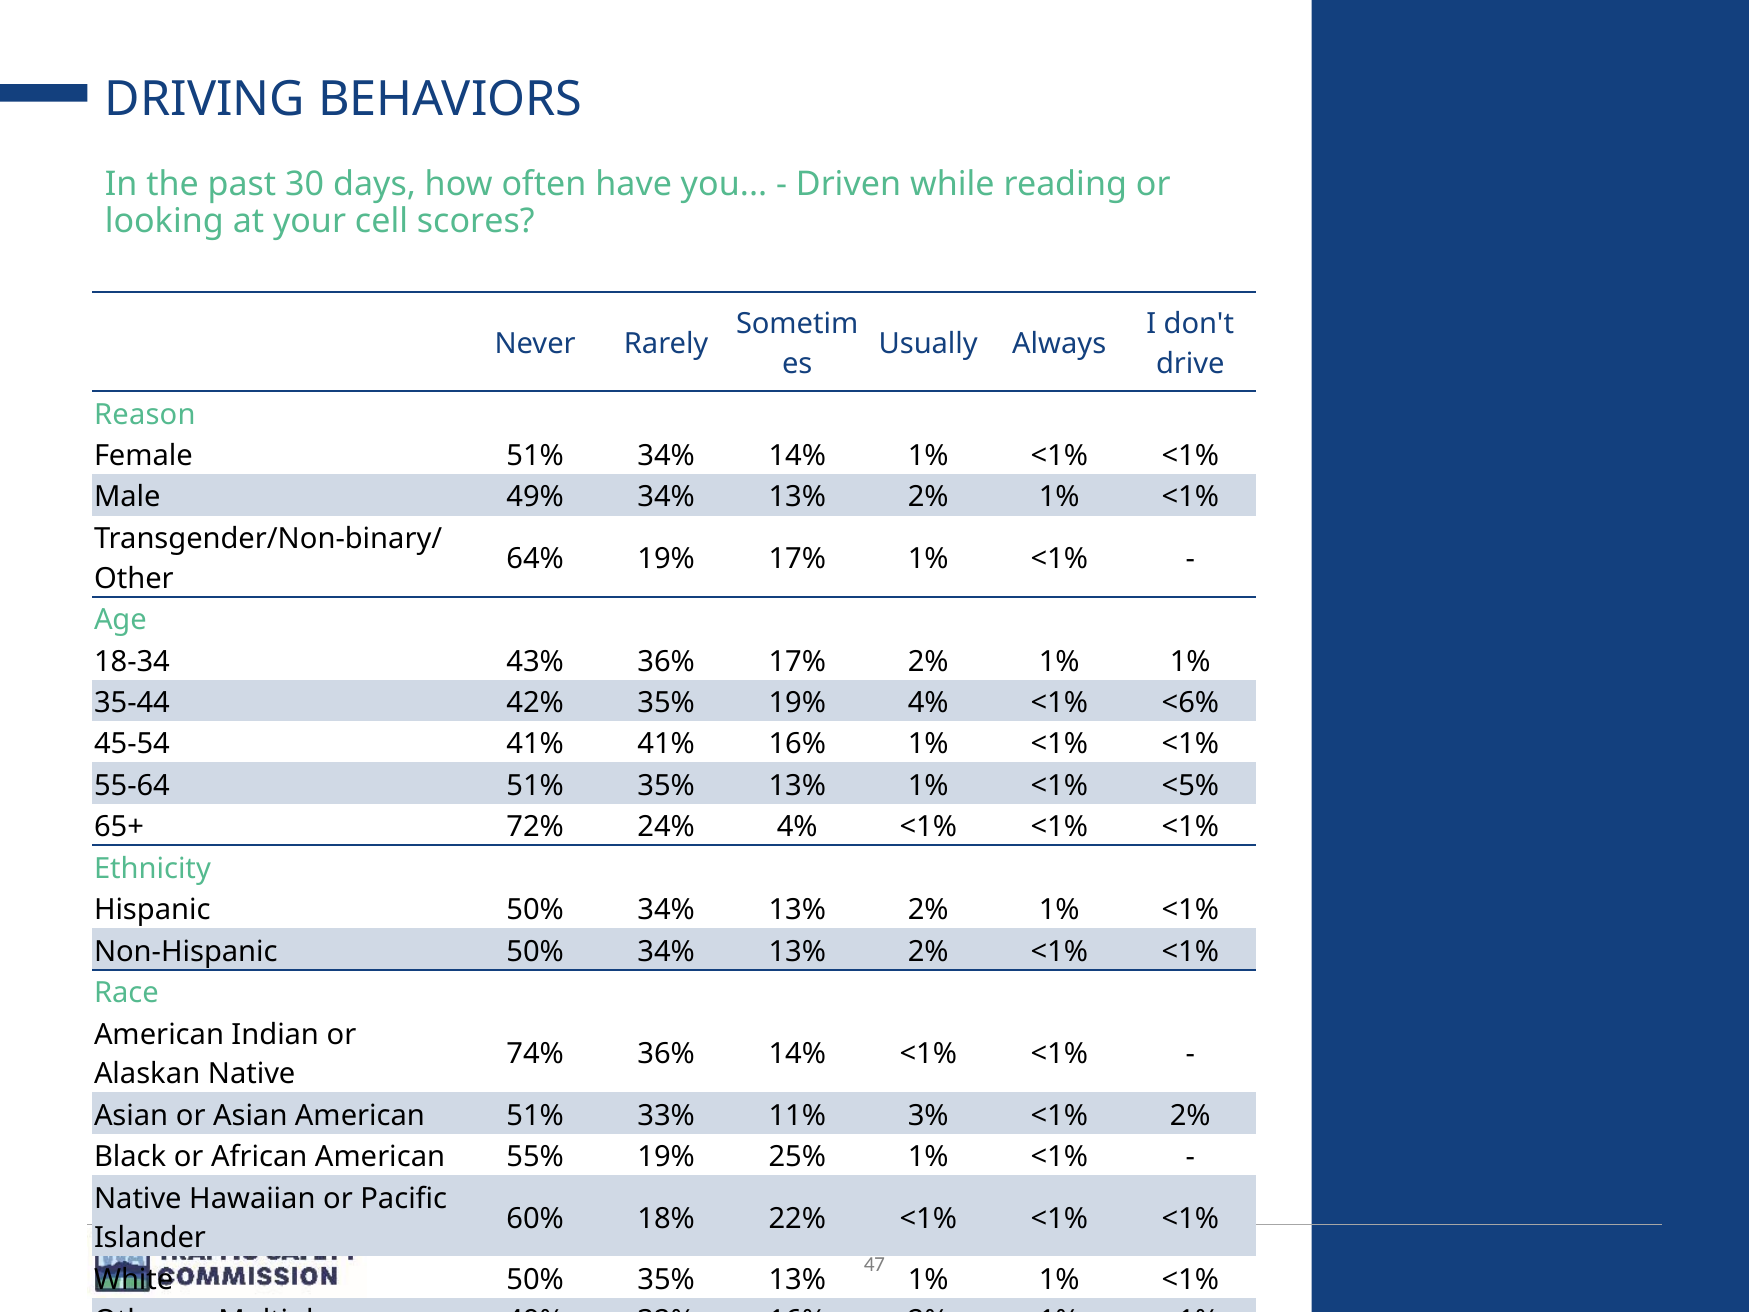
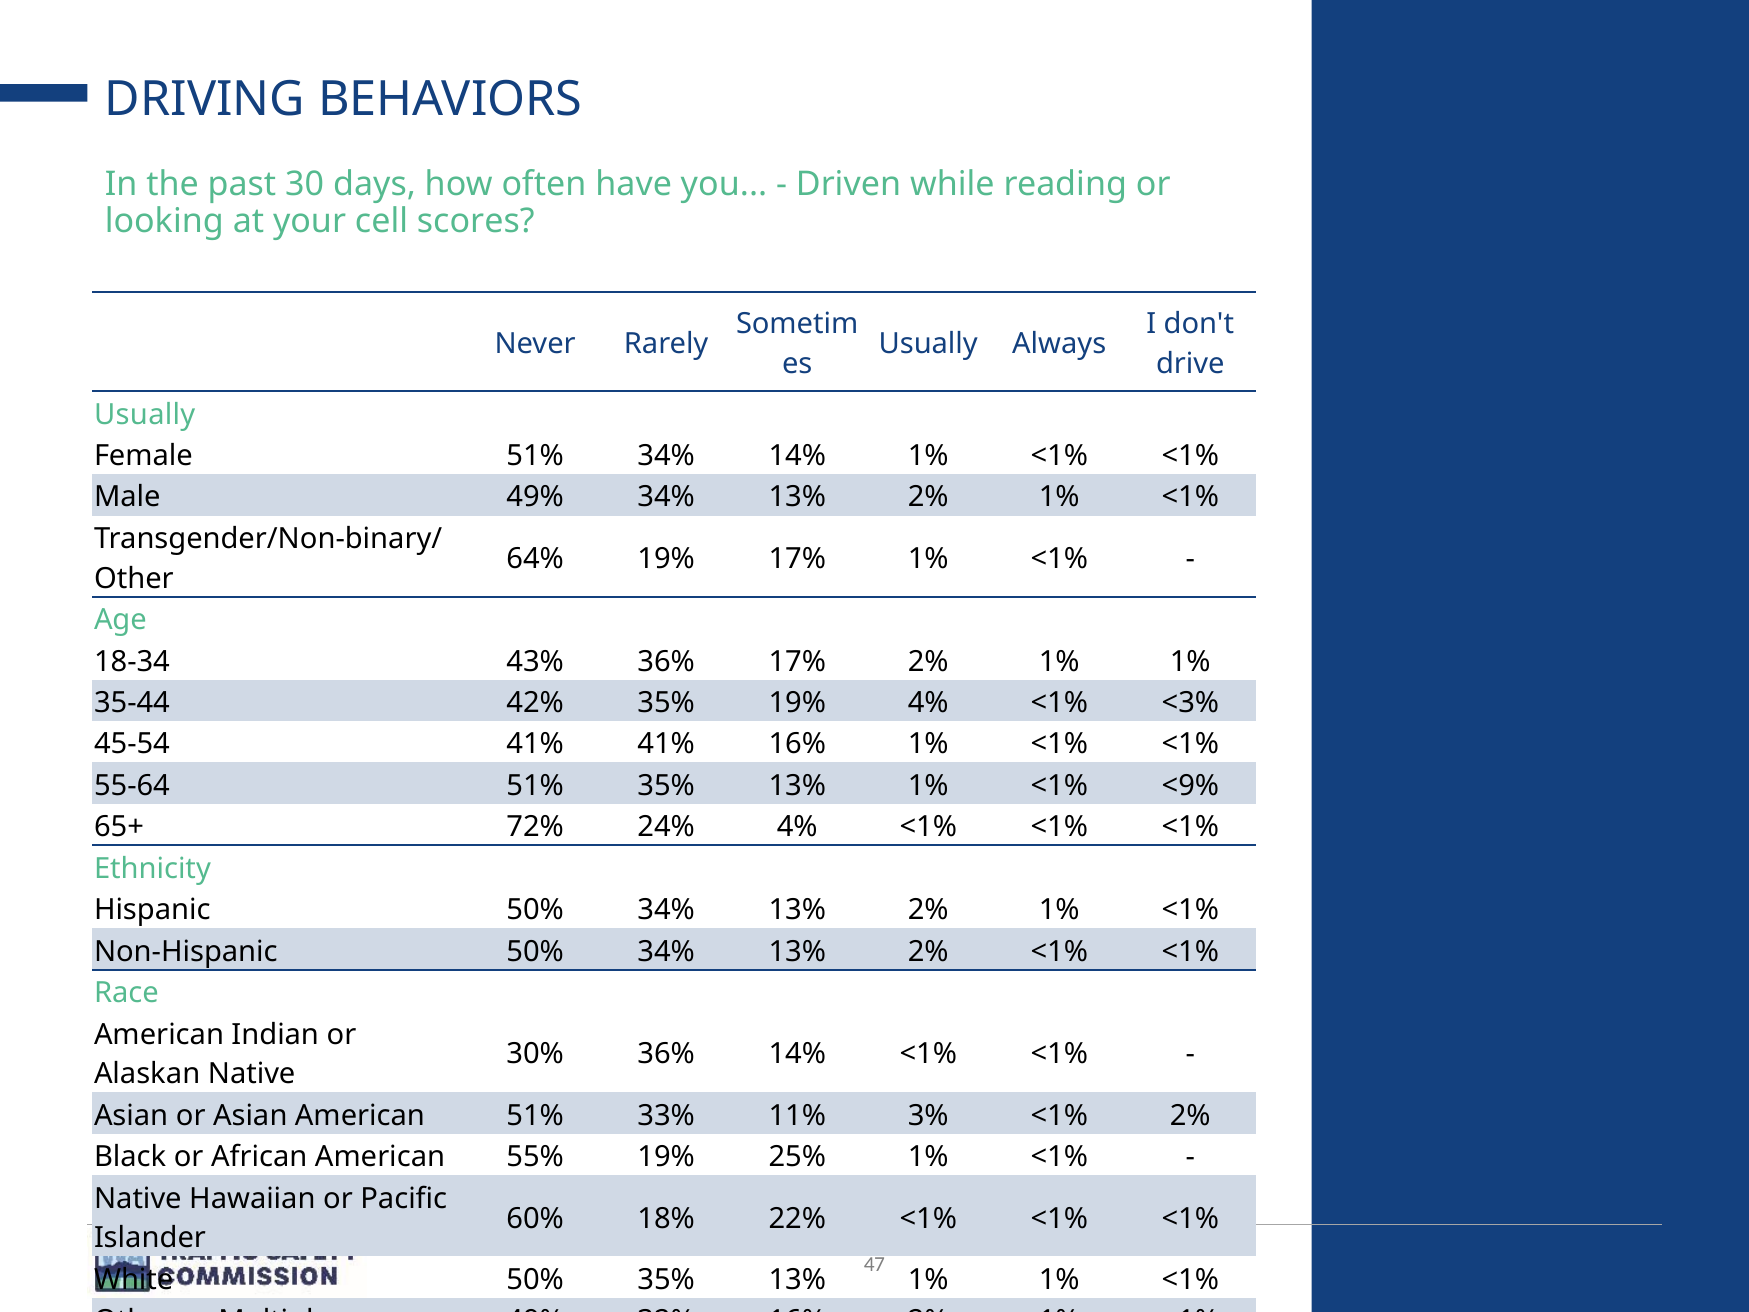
Reason at (145, 414): Reason -> Usually
<6%: <6% -> <3%
<5%: <5% -> <9%
74%: 74% -> 30%
